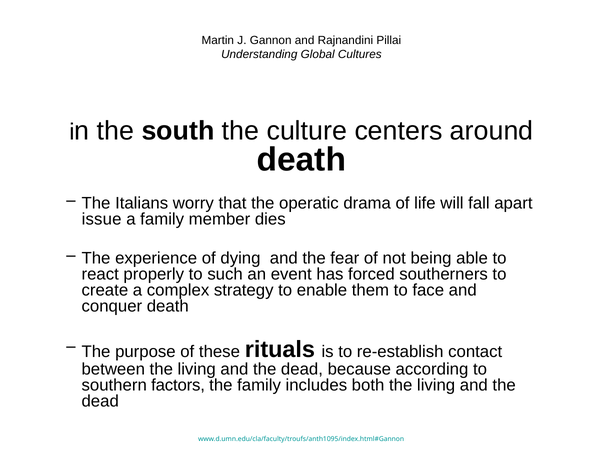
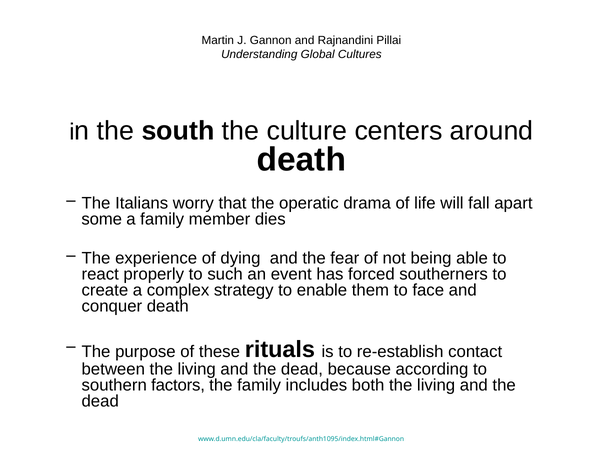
issue: issue -> some
